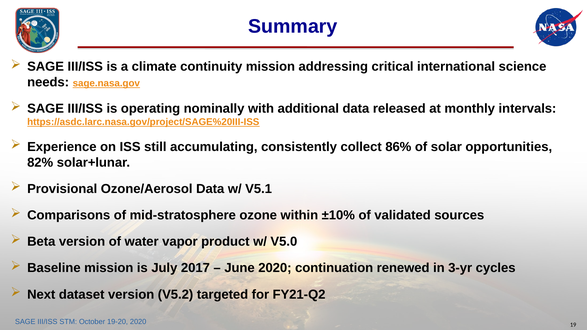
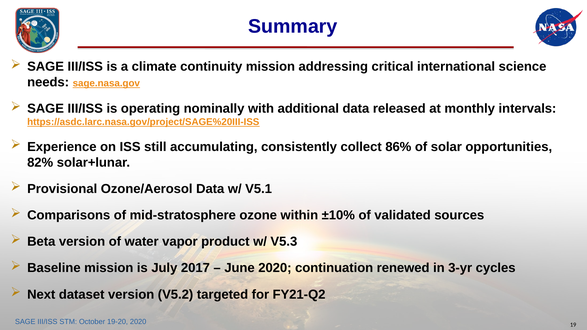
V5.0: V5.0 -> V5.3
